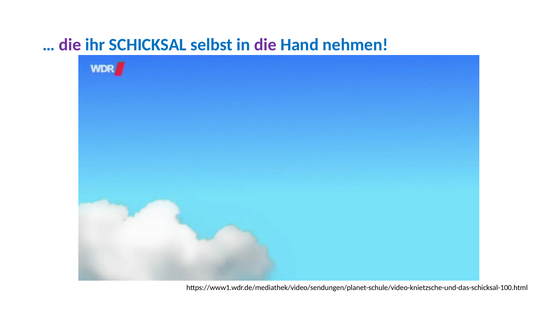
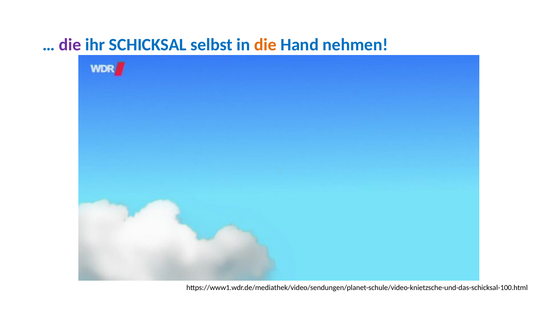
die at (265, 45) colour: purple -> orange
